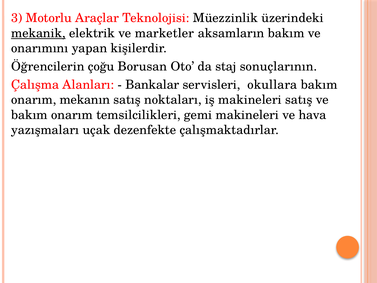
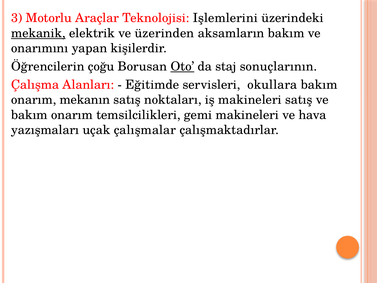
Müezzinlik: Müezzinlik -> Işlemlerini
marketler: marketler -> üzerinden
Oto underline: none -> present
Bankalar: Bankalar -> Eğitimde
dezenfekte: dezenfekte -> çalışmalar
